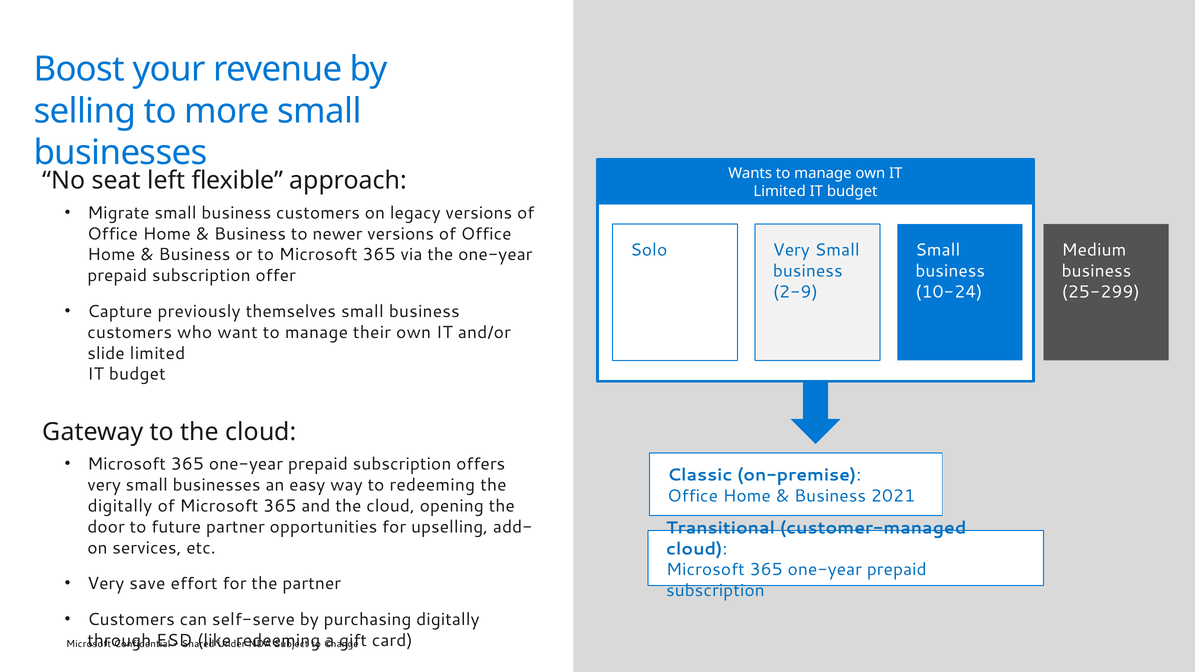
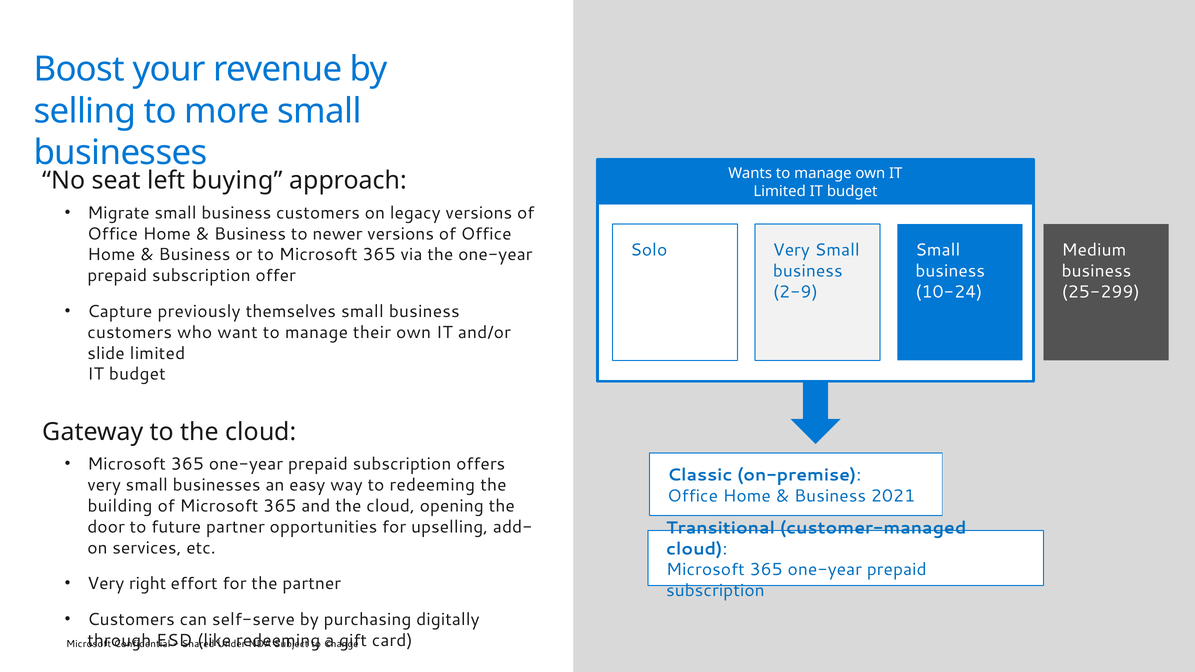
flexible: flexible -> buying
digitally at (120, 506): digitally -> building
save: save -> right
